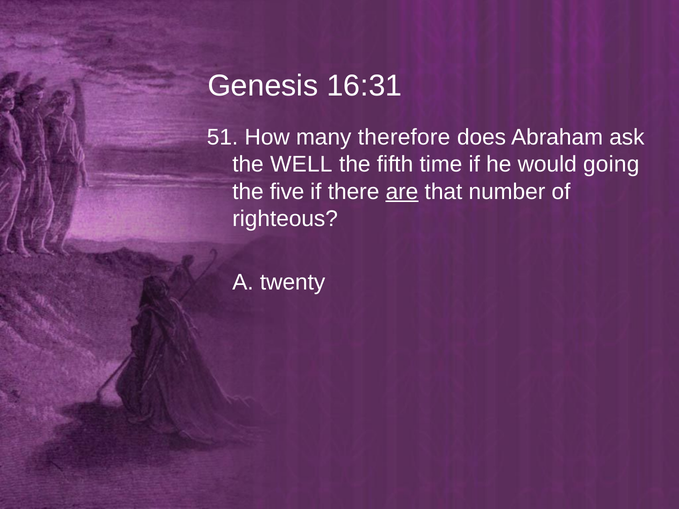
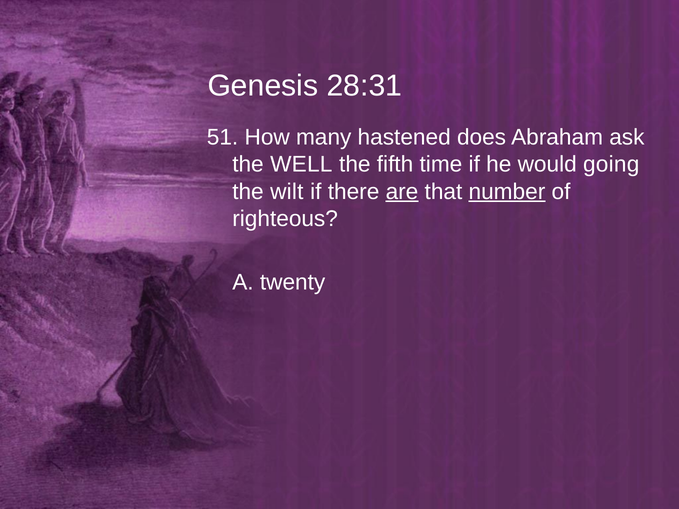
16:31: 16:31 -> 28:31
therefore: therefore -> hastened
five: five -> wilt
number underline: none -> present
